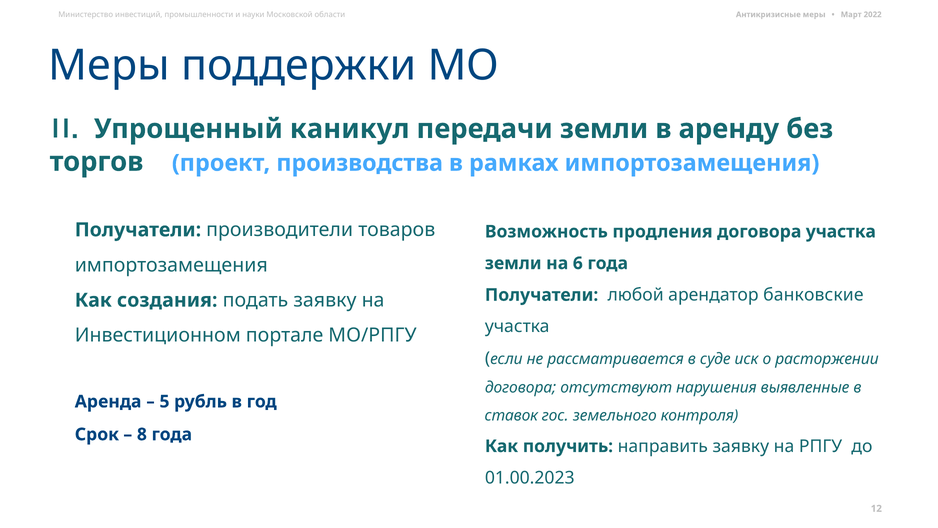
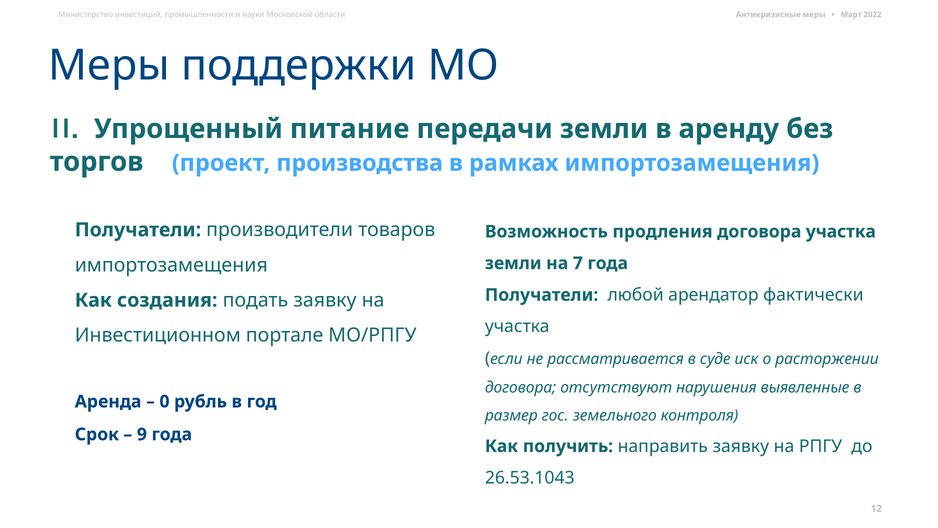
каникул: каникул -> питание
6: 6 -> 7
банковские: банковские -> фактически
5: 5 -> 0
ставок: ставок -> размер
8: 8 -> 9
01.00.2023: 01.00.2023 -> 26.53.1043
